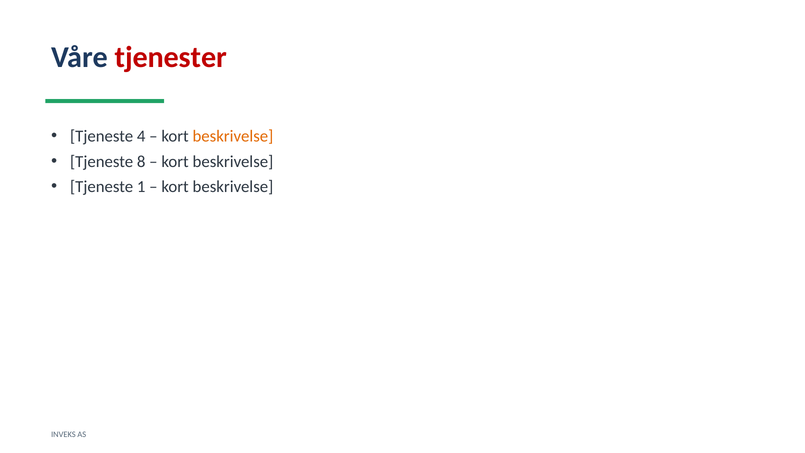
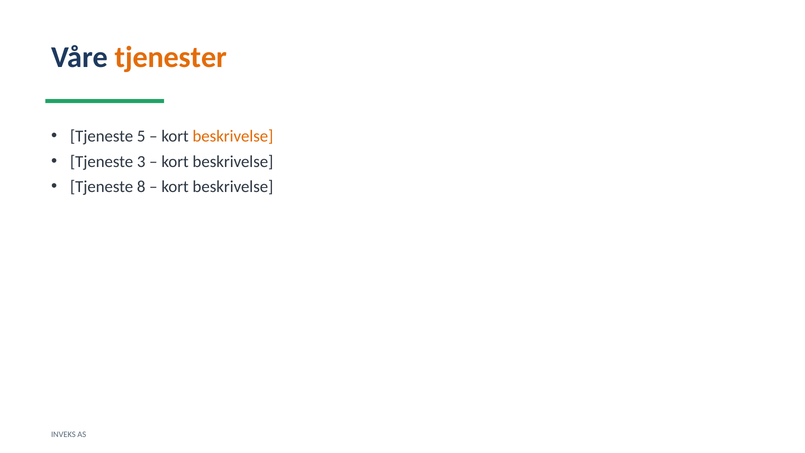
tjenester colour: red -> orange
4: 4 -> 5
8: 8 -> 3
1: 1 -> 8
